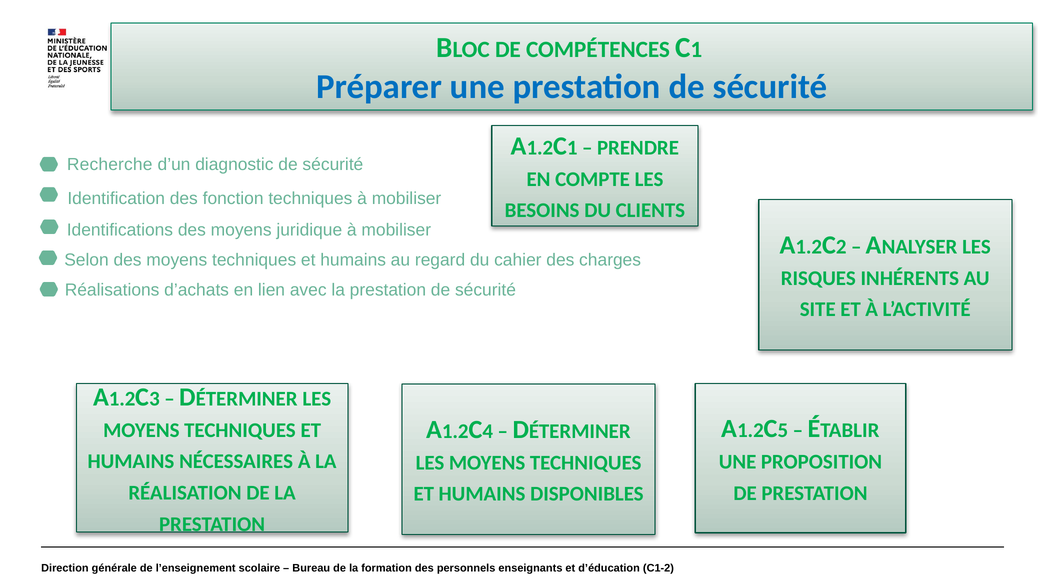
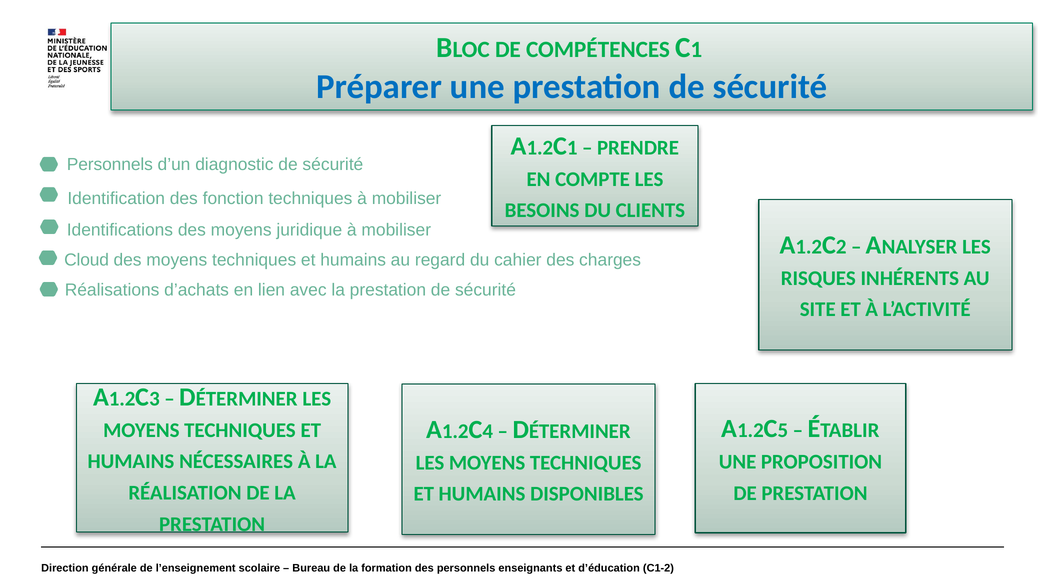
Recherche at (110, 165): Recherche -> Personnels
Selon: Selon -> Cloud
